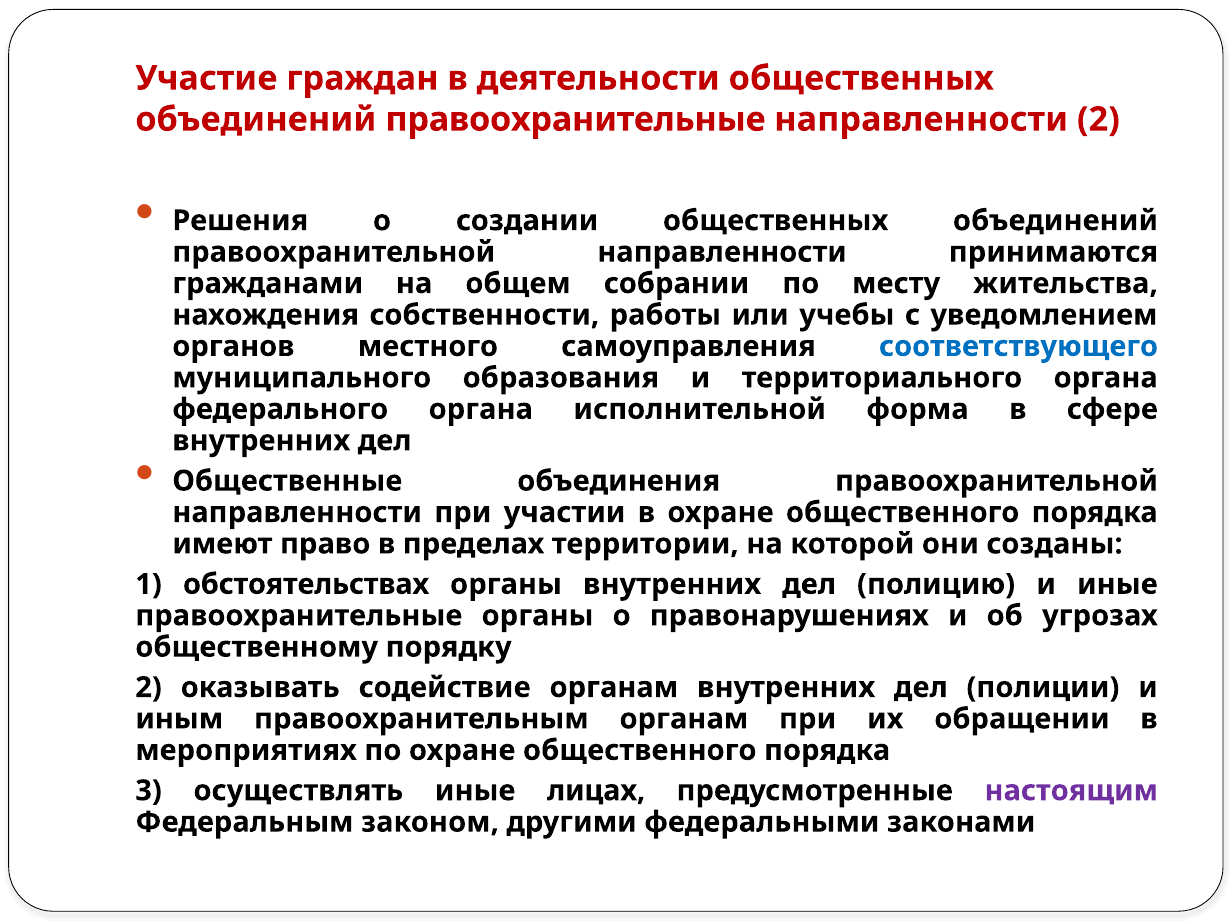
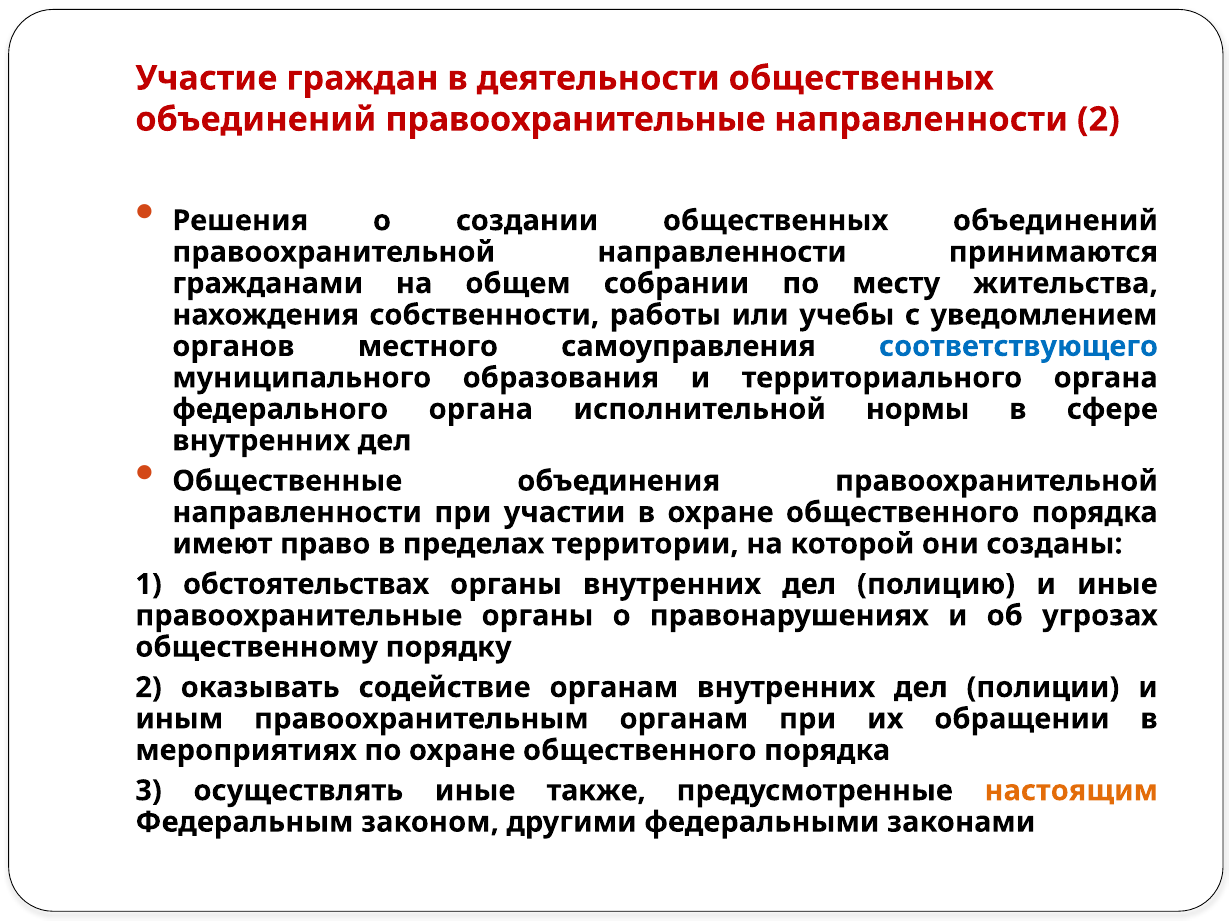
форма: форма -> нормы
лицах: лицах -> также
настоящим colour: purple -> orange
